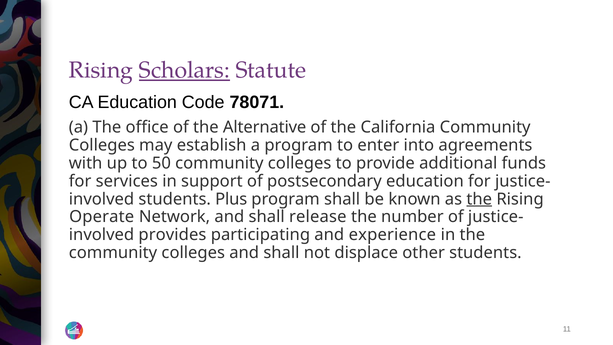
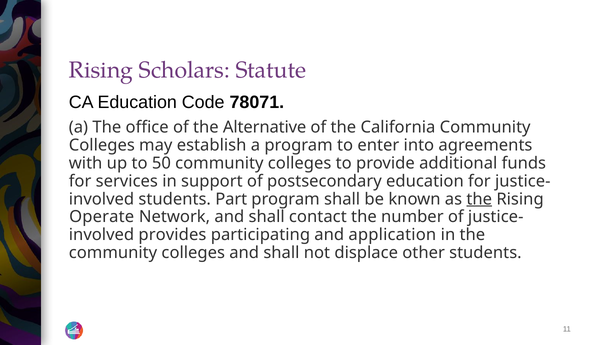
Scholars underline: present -> none
Plus: Plus -> Part
release: release -> contact
experience: experience -> application
